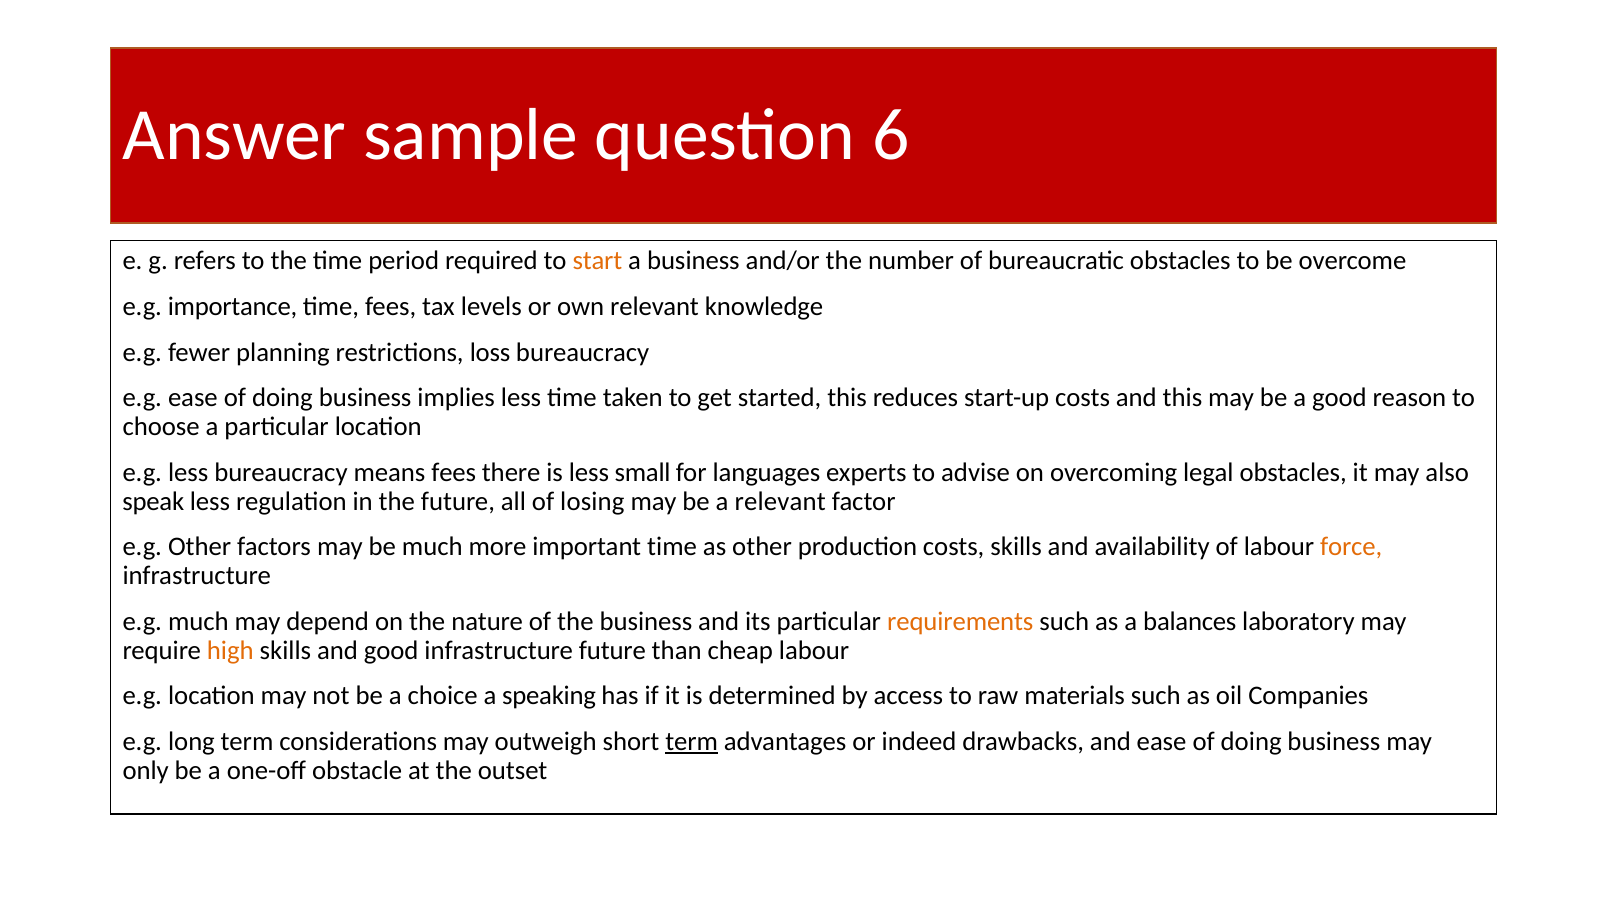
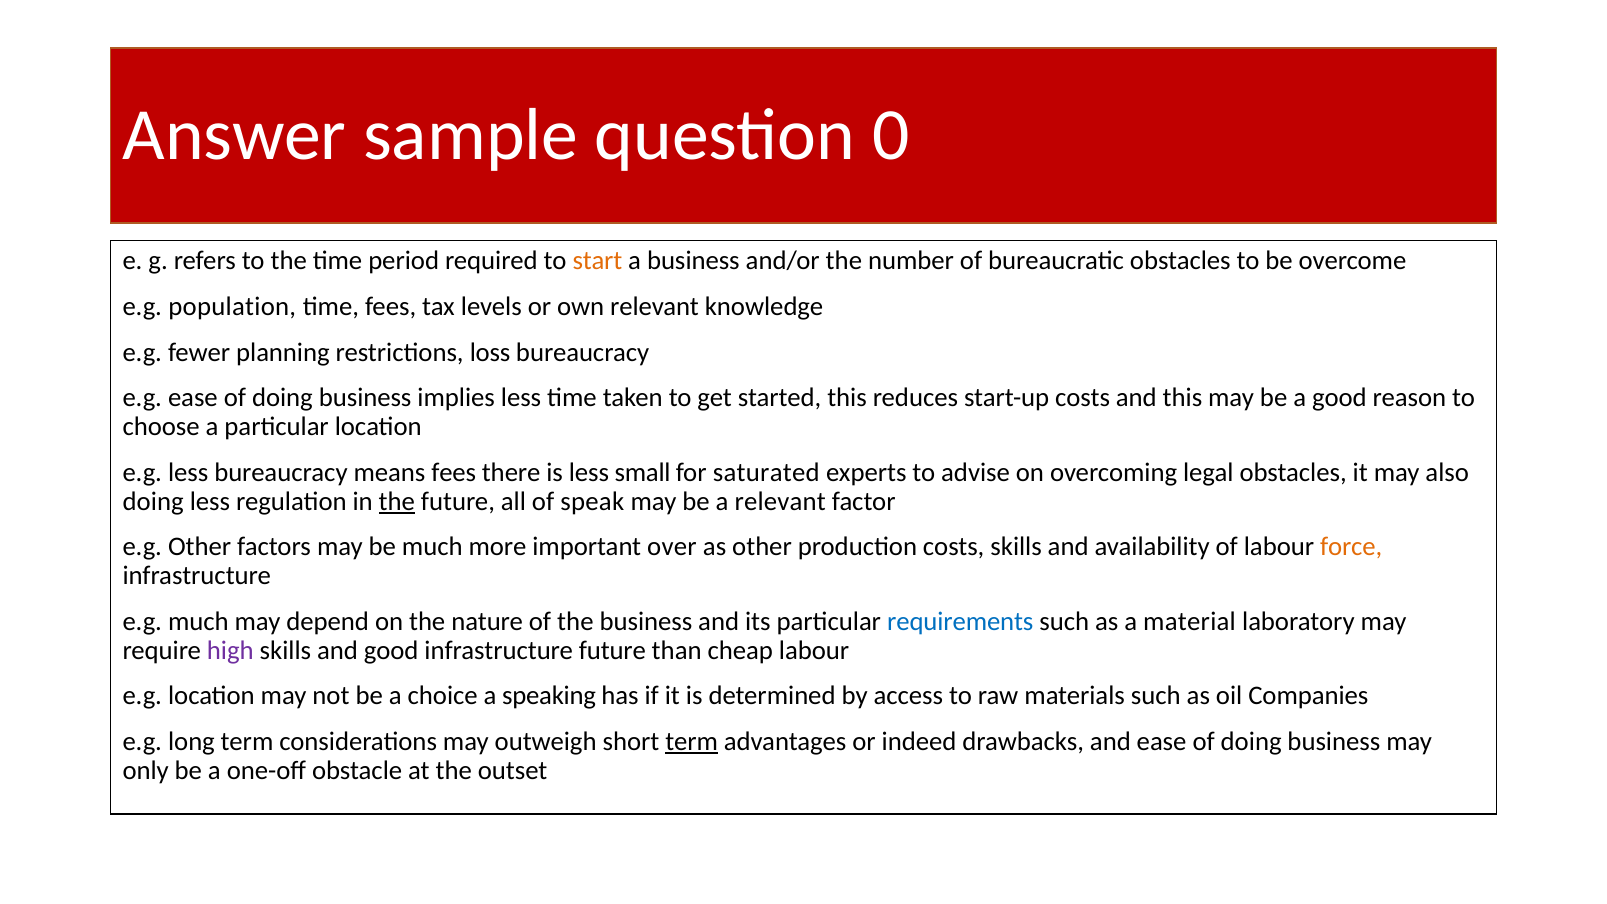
6: 6 -> 0
importance: importance -> population
languages: languages -> saturated
speak at (153, 501): speak -> doing
the at (397, 501) underline: none -> present
losing: losing -> speak
important time: time -> over
requirements colour: orange -> blue
balances: balances -> material
high colour: orange -> purple
